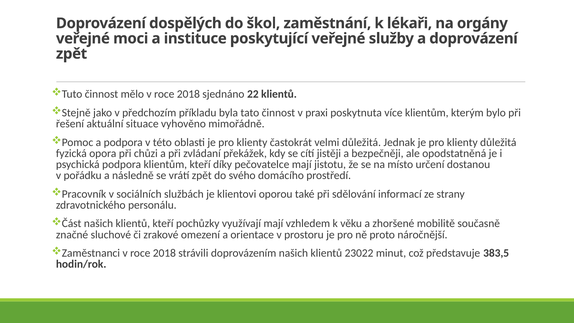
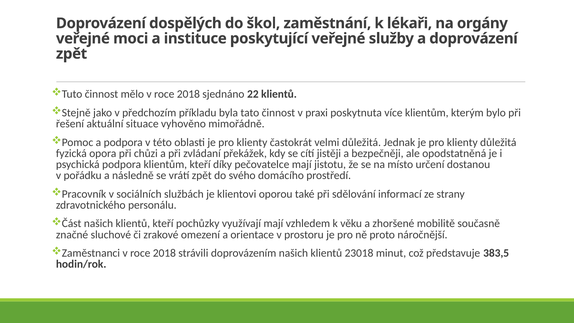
23022: 23022 -> 23018
